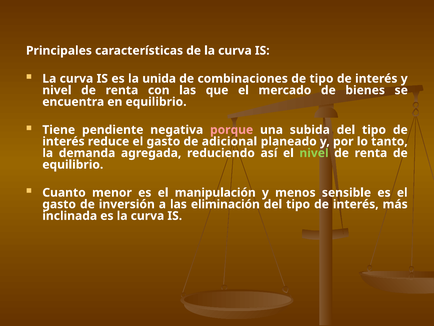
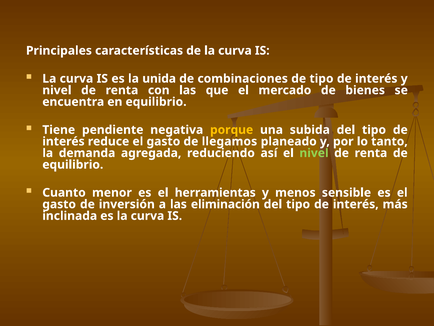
porque colour: pink -> yellow
adicional: adicional -> llegamos
manipulación: manipulación -> herramientas
